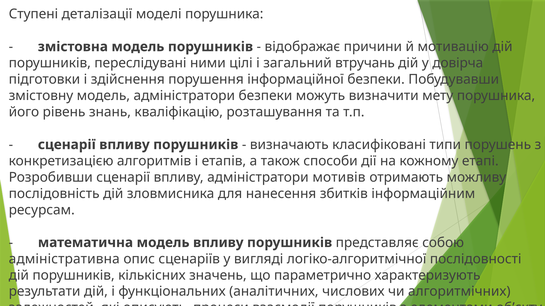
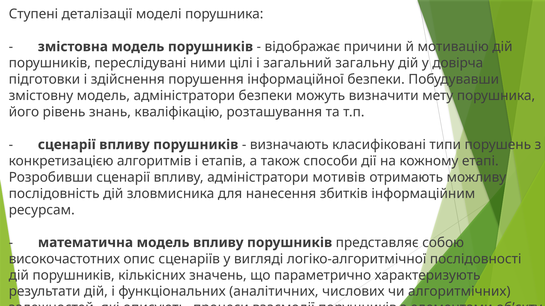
втручань: втручань -> загальну
адміністративна: адміністративна -> високочастотних
